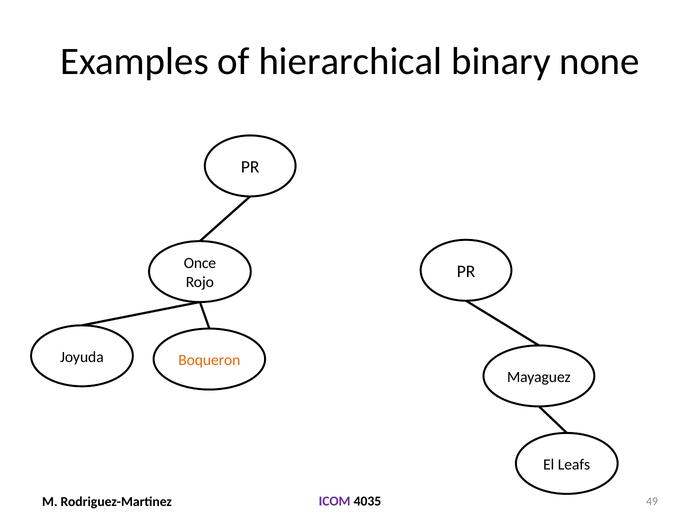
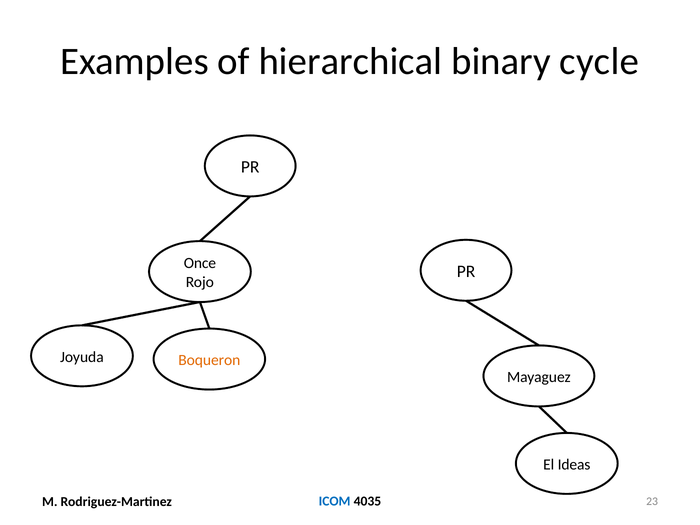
none: none -> cycle
Leafs: Leafs -> Ideas
ICOM colour: purple -> blue
49: 49 -> 23
